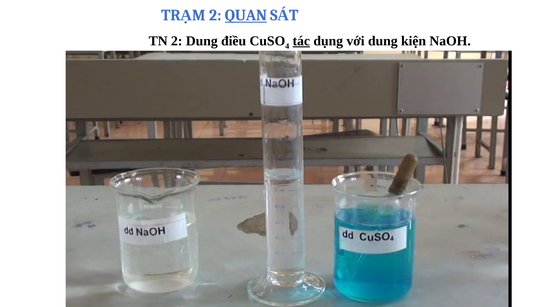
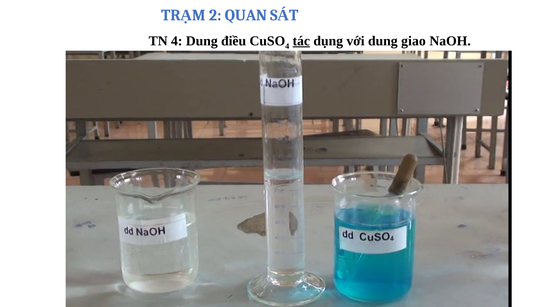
QUAN underline: present -> none
TN 2: 2 -> 4
kiện: kiện -> giao
